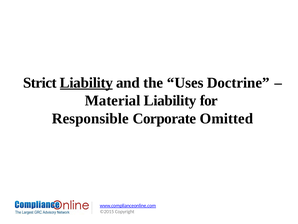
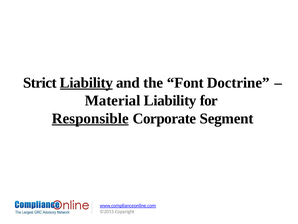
Uses: Uses -> Font
Responsible underline: none -> present
Omitted: Omitted -> Segment
